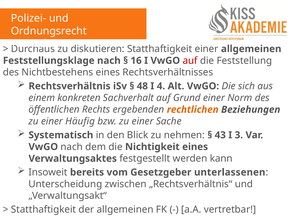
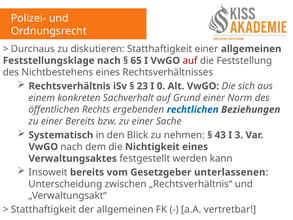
16: 16 -> 65
48: 48 -> 23
4: 4 -> 0
rechtlichen colour: orange -> blue
einer Häufig: Häufig -> Bereits
